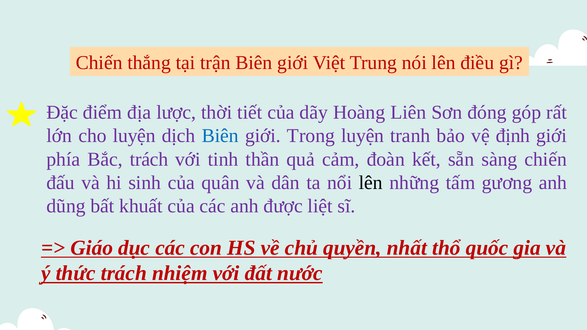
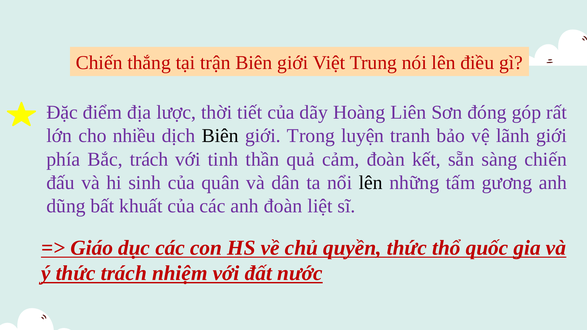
cho luyện: luyện -> nhiều
Biên at (220, 136) colour: blue -> black
định: định -> lãnh
anh được: được -> đoàn
quyền nhất: nhất -> thức
